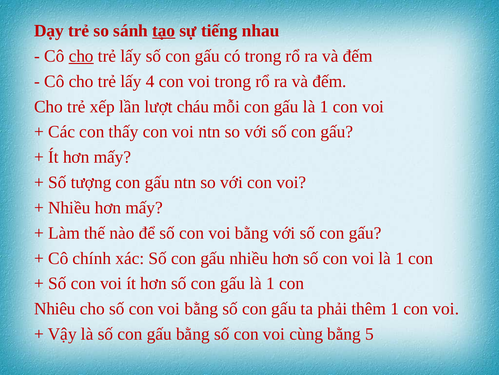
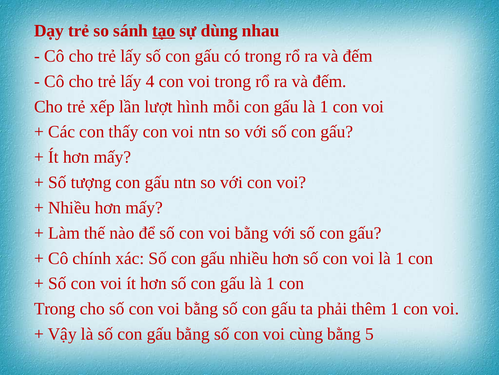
tiếng: tiếng -> dùng
cho at (81, 56) underline: present -> none
cháu: cháu -> hình
Nhiêu at (55, 308): Nhiêu -> Trong
